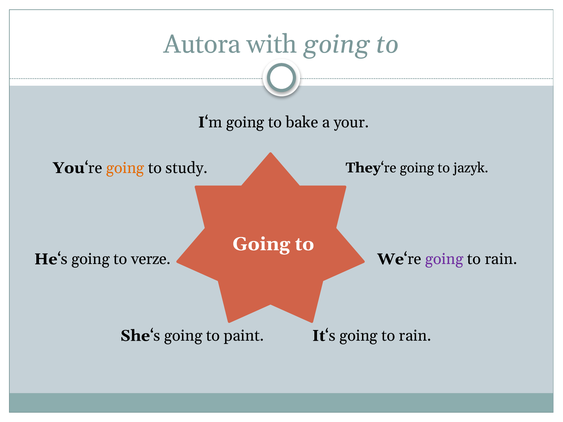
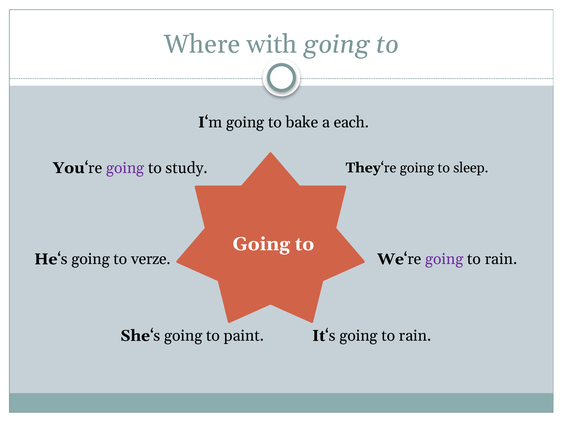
Autora: Autora -> Where
your: your -> each
going at (125, 168) colour: orange -> purple
jazyk: jazyk -> sleep
